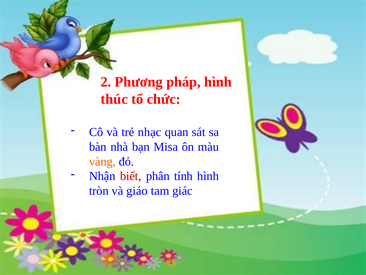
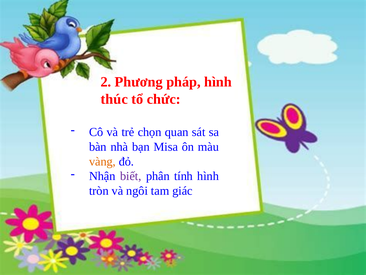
nhạc: nhạc -> chọn
biết colour: red -> purple
giáo: giáo -> ngôi
